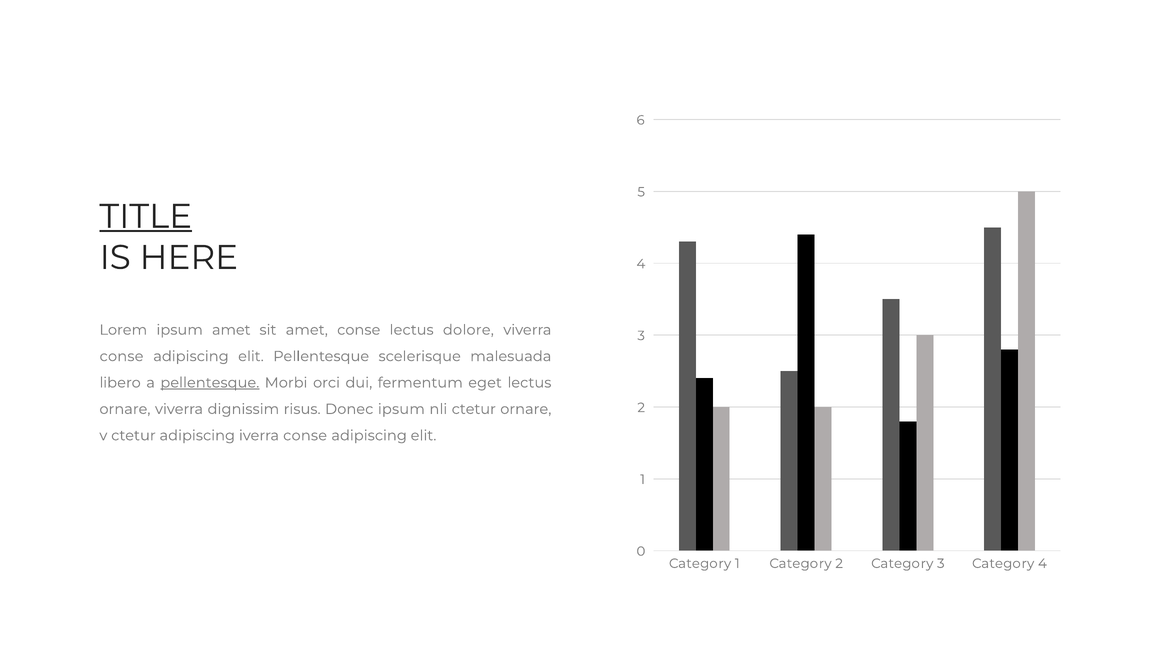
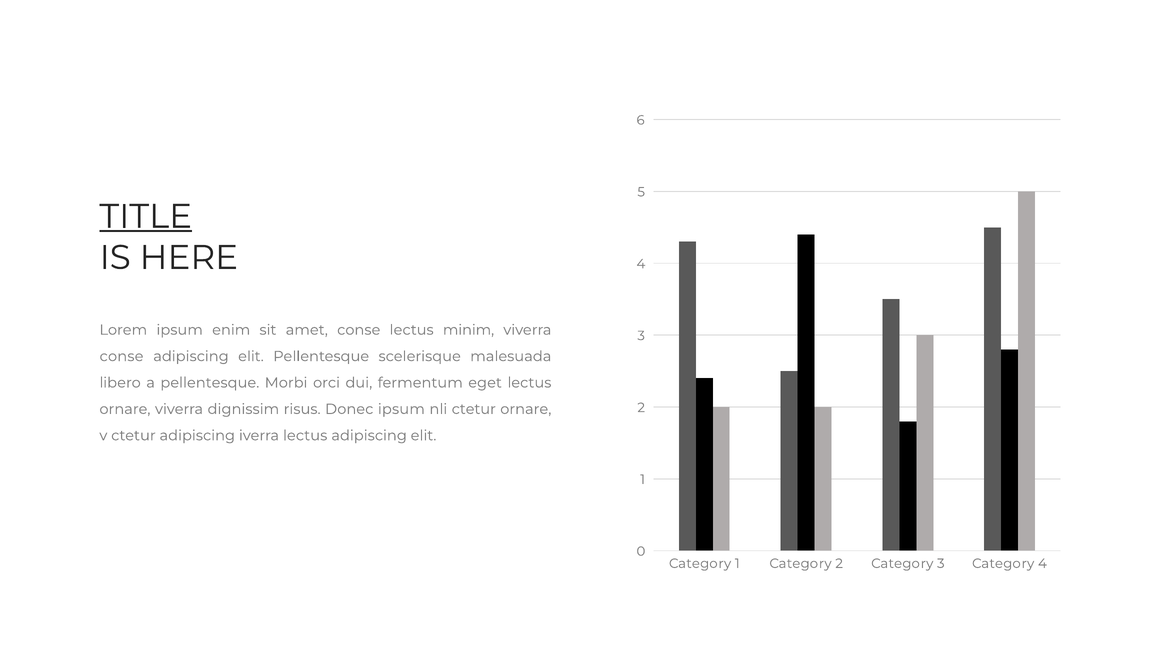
ipsum amet: amet -> enim
dolore: dolore -> minim
pellentesque at (210, 383) underline: present -> none
iverra conse: conse -> lectus
